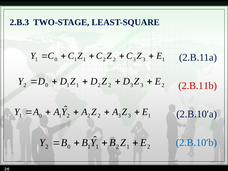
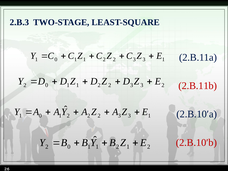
2.B.10′b colour: blue -> red
